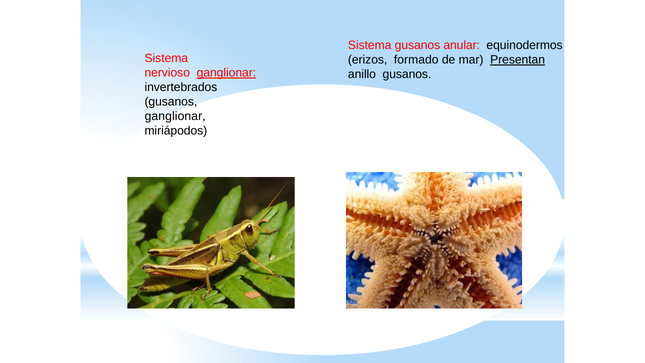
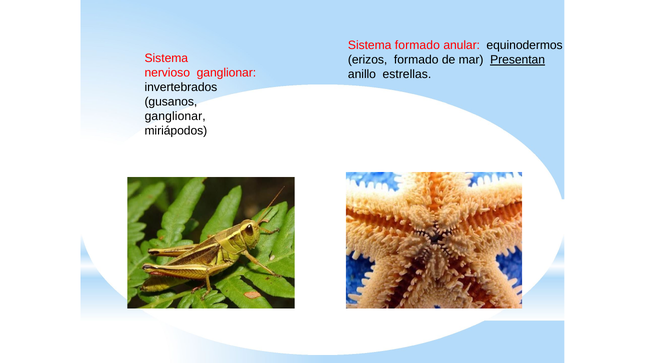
Sistema gusanos: gusanos -> formado
ganglionar at (226, 73) underline: present -> none
anillo gusanos: gusanos -> estrellas
